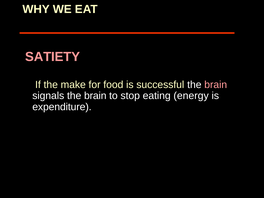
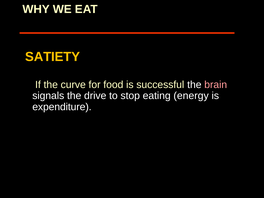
SATIETY colour: pink -> yellow
make: make -> curve
signals the brain: brain -> drive
